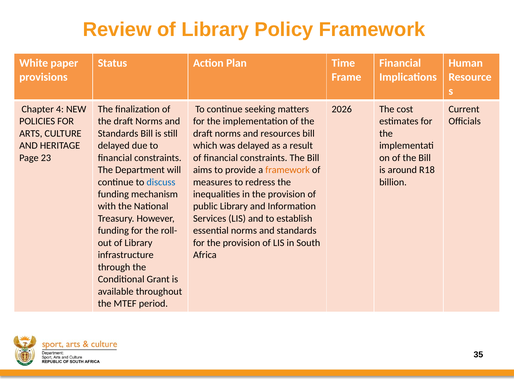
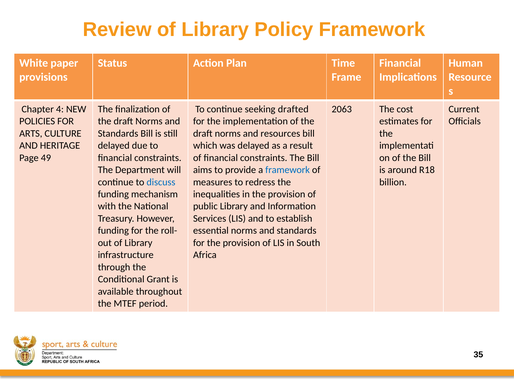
matters: matters -> drafted
2026: 2026 -> 2063
23: 23 -> 49
framework at (288, 170) colour: orange -> blue
